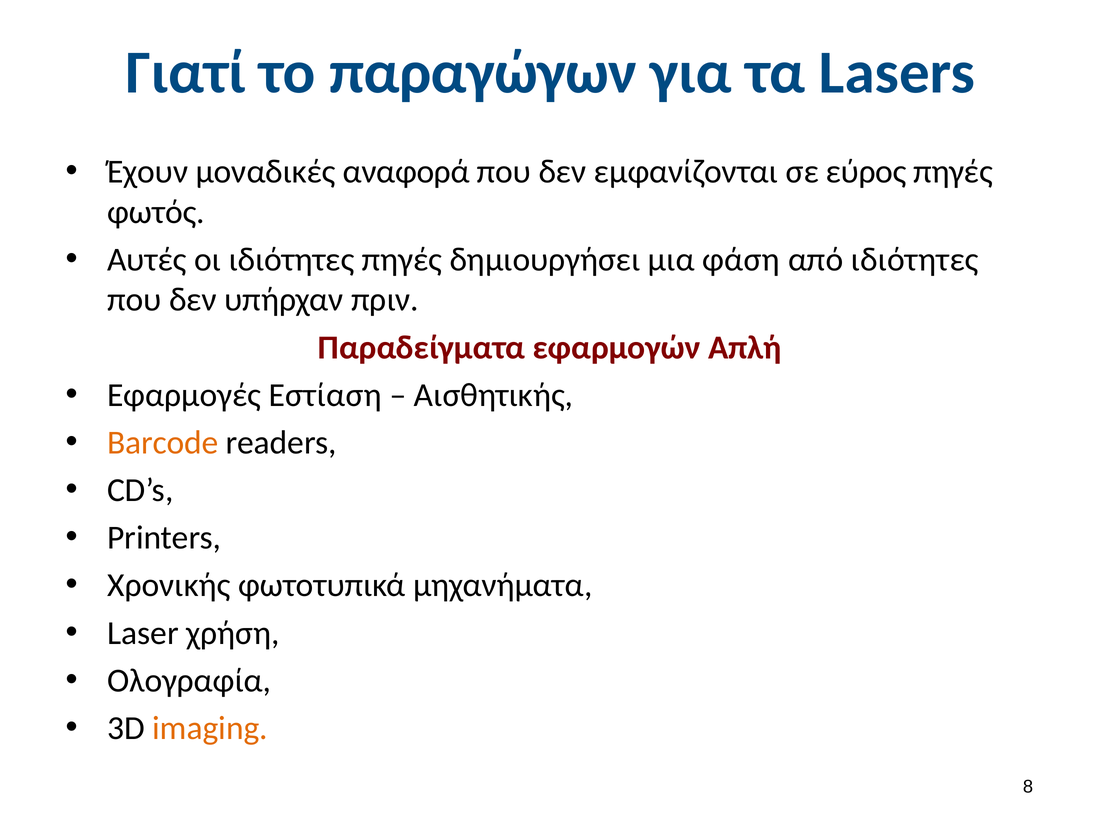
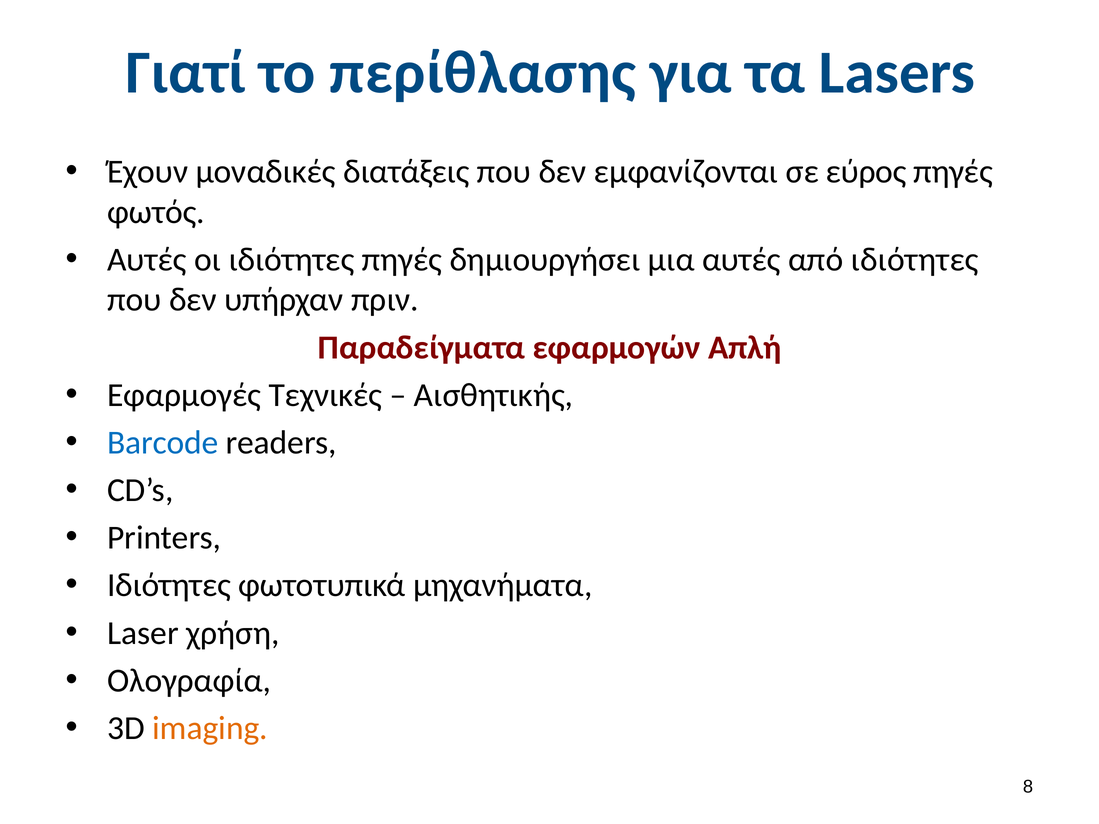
παραγώγων: παραγώγων -> περίθλασης
αναφορά: αναφορά -> διατάξεις
μια φάση: φάση -> αυτές
Εστίαση: Εστίαση -> Τεχνικές
Barcode colour: orange -> blue
Χρονικής at (169, 586): Χρονικής -> Ιδιότητες
